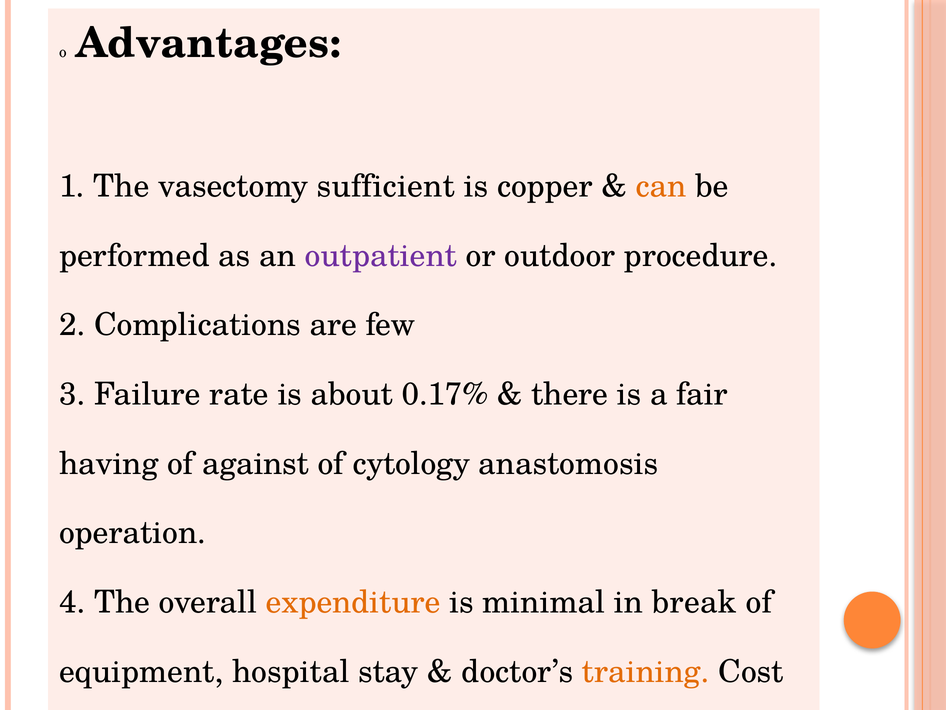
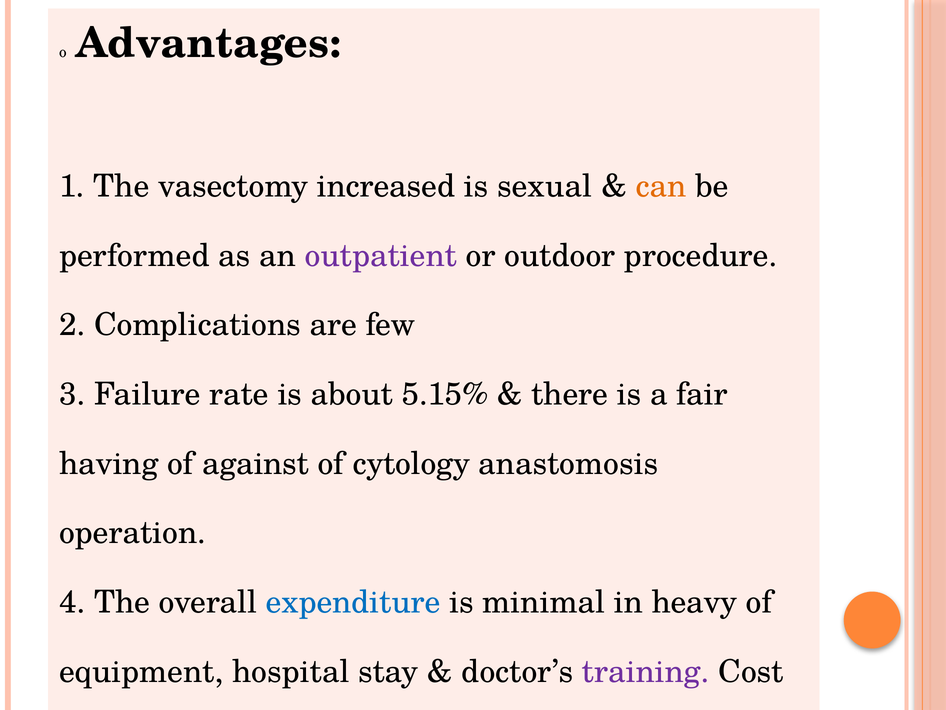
sufficient: sufficient -> increased
copper: copper -> sexual
0.17%: 0.17% -> 5.15%
expenditure colour: orange -> blue
break: break -> heavy
training colour: orange -> purple
